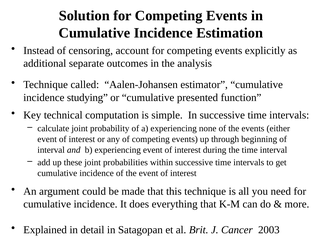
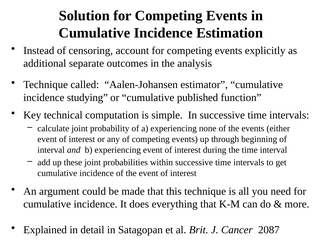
presented: presented -> published
2003: 2003 -> 2087
